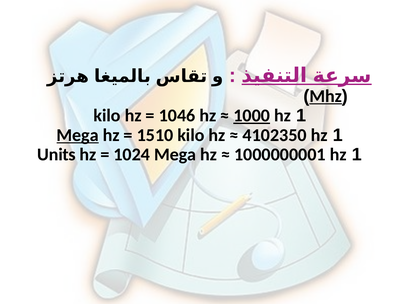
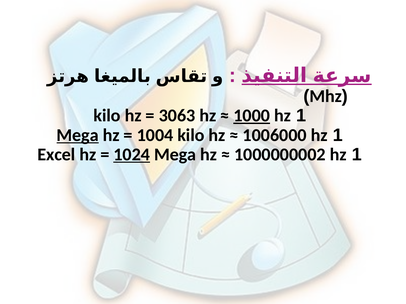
Mhz underline: present -> none
1046: 1046 -> 3063
1510: 1510 -> 1004
4102350: 4102350 -> 1006000
Units: Units -> Excel
1024 underline: none -> present
1000000001: 1000000001 -> 1000000002
